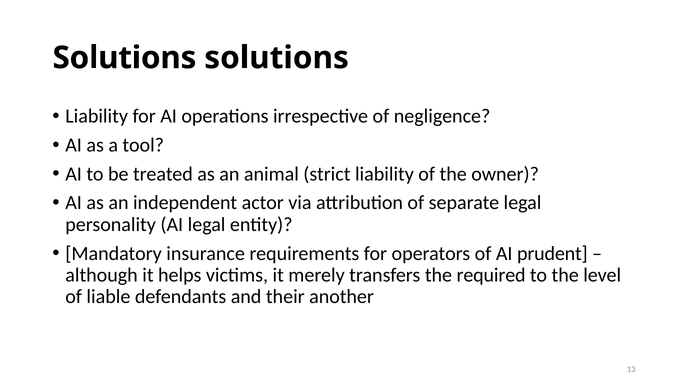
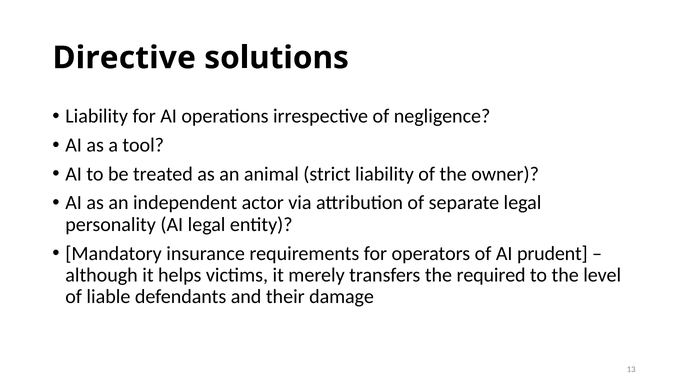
Solutions at (124, 58): Solutions -> Directive
another: another -> damage
